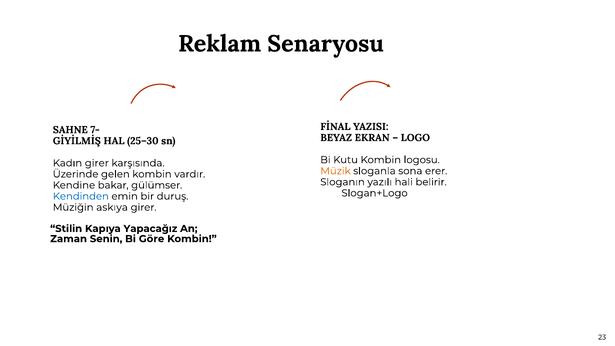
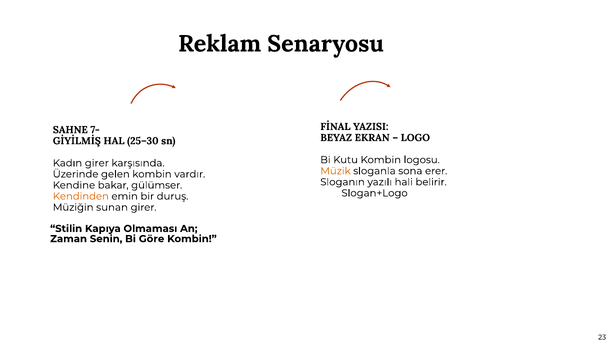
Kendinden colour: blue -> orange
askıya: askıya -> sunan
Yapacağız: Yapacağız -> Olmaması
